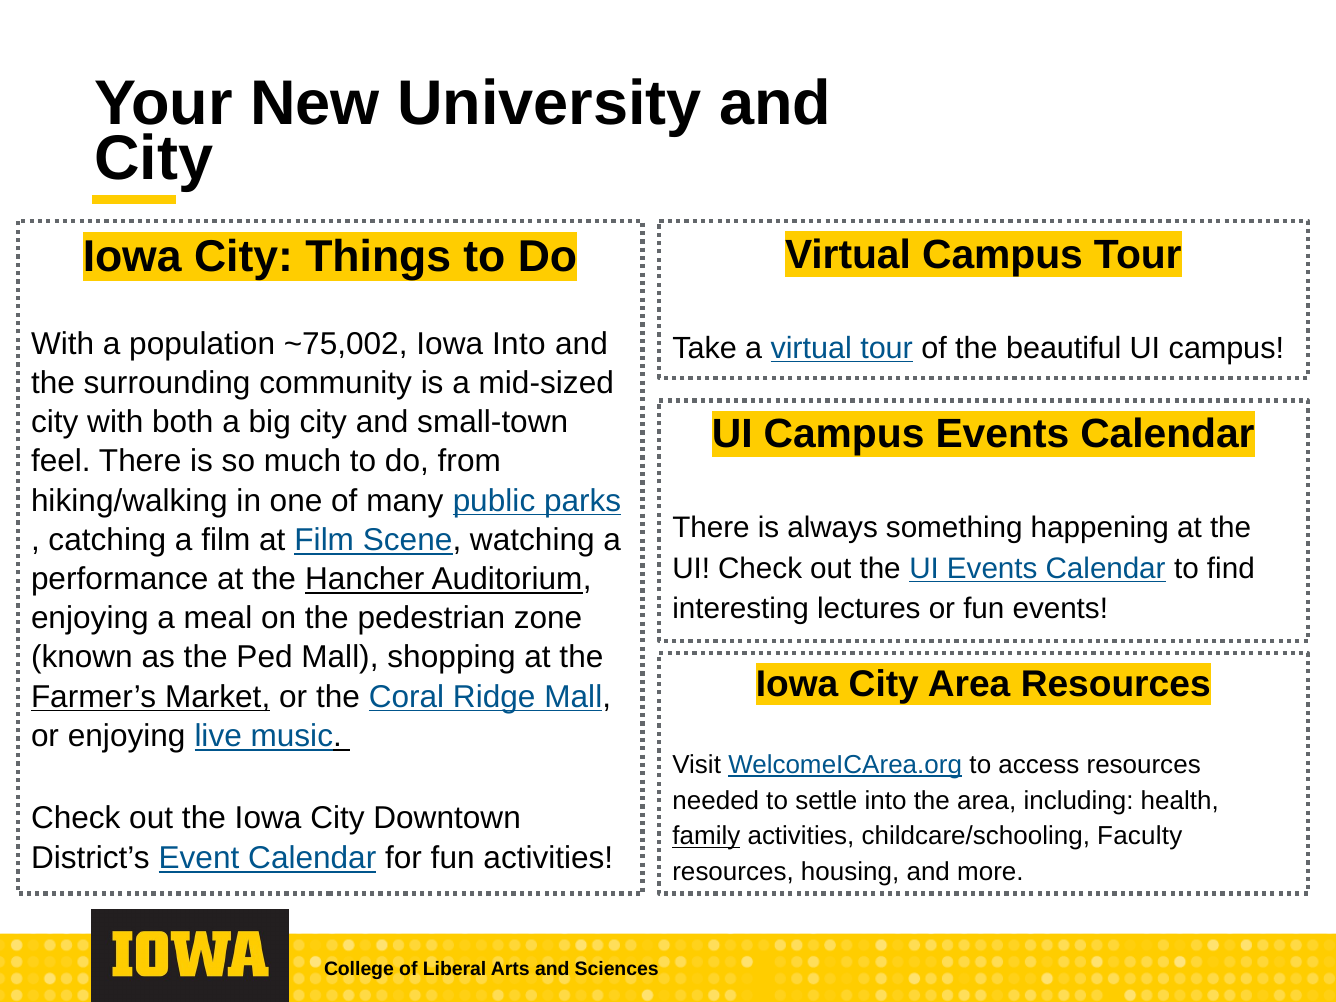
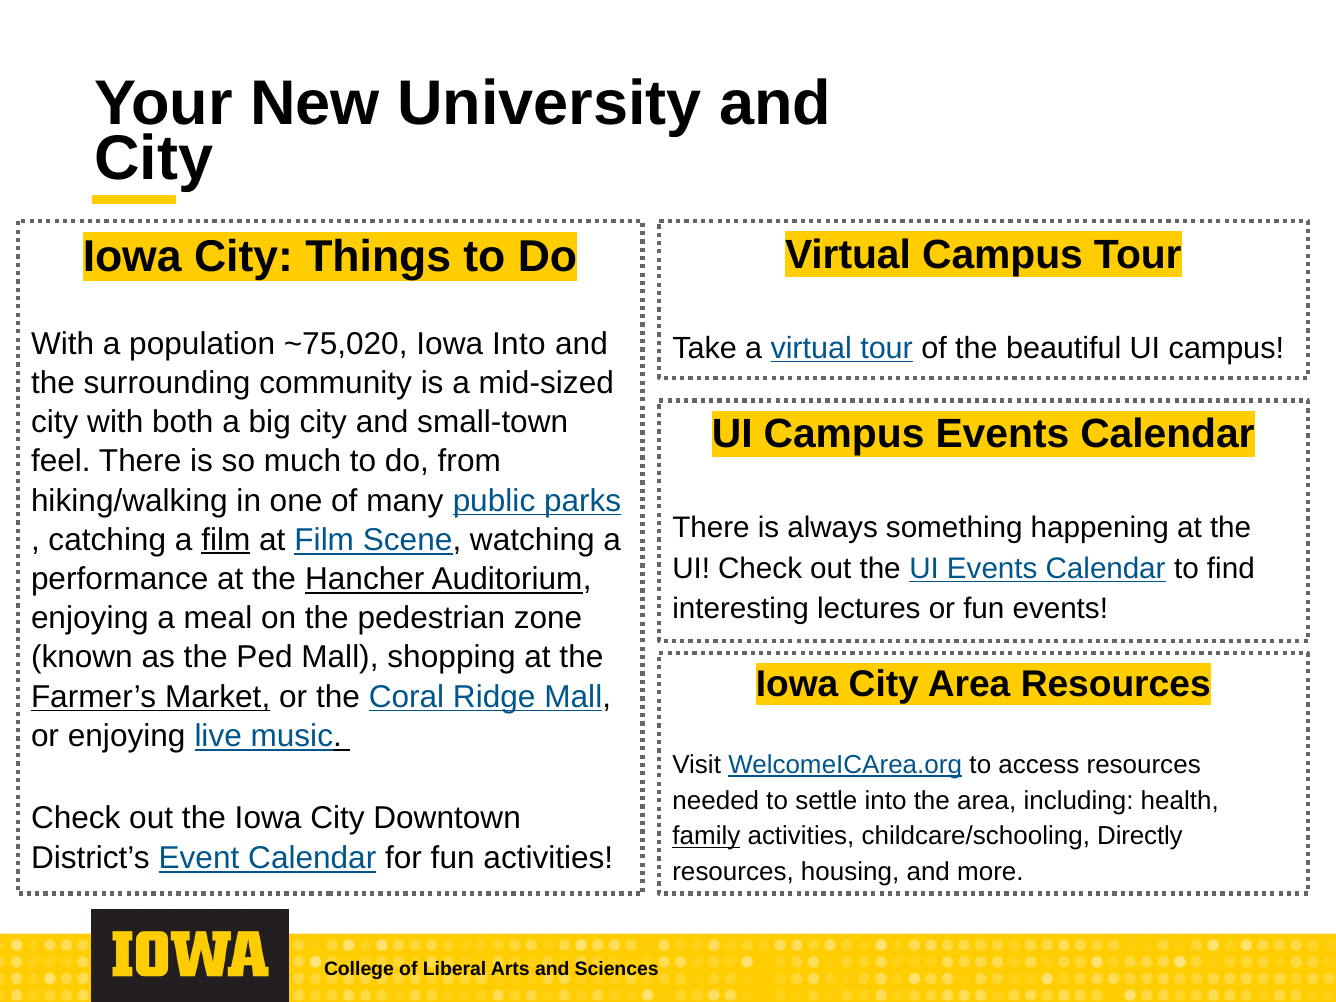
~75,002: ~75,002 -> ~75,020
film at (226, 540) underline: none -> present
Faculty: Faculty -> Directly
